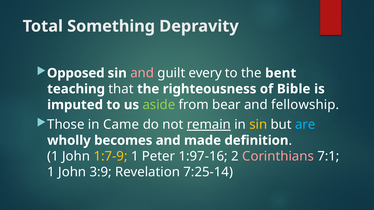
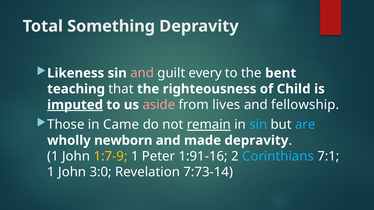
Opposed: Opposed -> Likeness
Bible: Bible -> Child
imputed underline: none -> present
aside colour: light green -> pink
bear: bear -> lives
sin at (258, 125) colour: yellow -> light blue
becomes: becomes -> newborn
made definition: definition -> depravity
1:97-16: 1:97-16 -> 1:91-16
Corinthians colour: pink -> light blue
3:9: 3:9 -> 3:0
7:25-14: 7:25-14 -> 7:73-14
